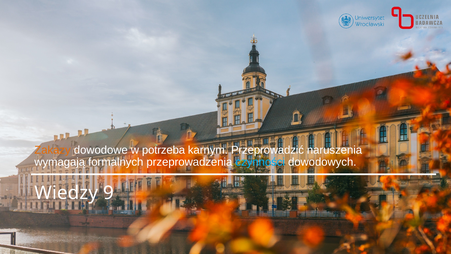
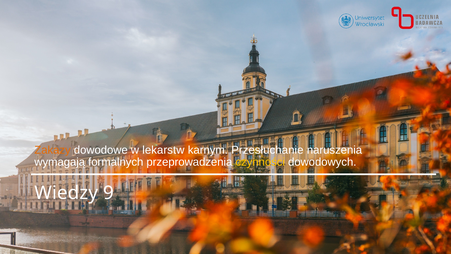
potrzeba: potrzeba -> lekarstw
Przeprowadzić: Przeprowadzić -> Przesłuchanie
czynności colour: light blue -> yellow
